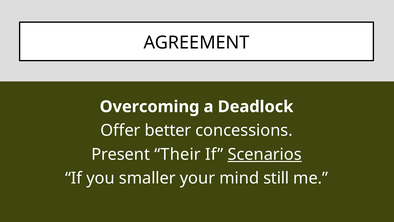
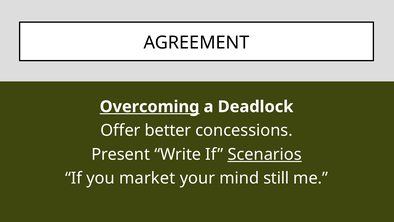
Overcoming underline: none -> present
Their: Their -> Write
smaller: smaller -> market
